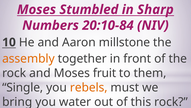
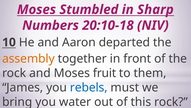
20:10-84: 20:10-84 -> 20:10-18
millstone: millstone -> departed
Single: Single -> James
rebels colour: orange -> blue
